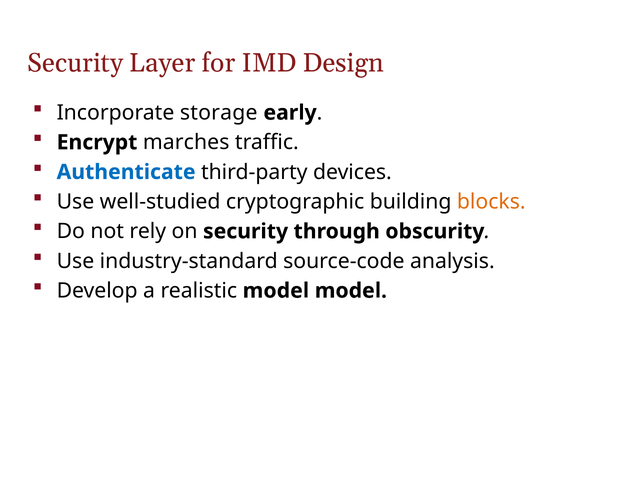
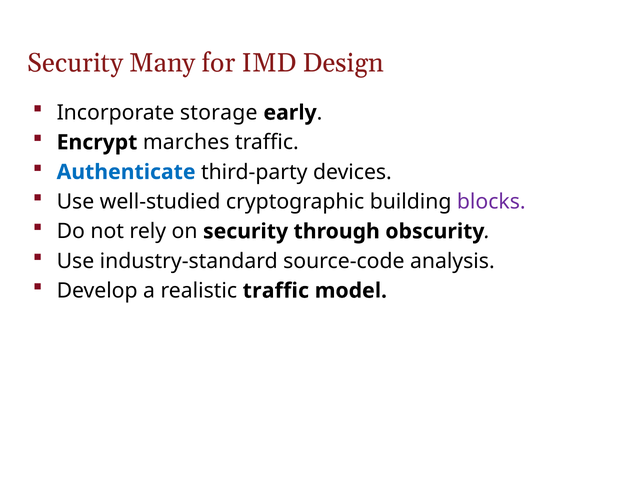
Layer: Layer -> Many
blocks colour: orange -> purple
realistic model: model -> traffic
